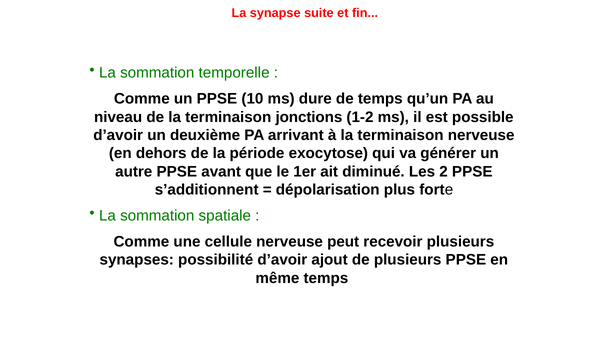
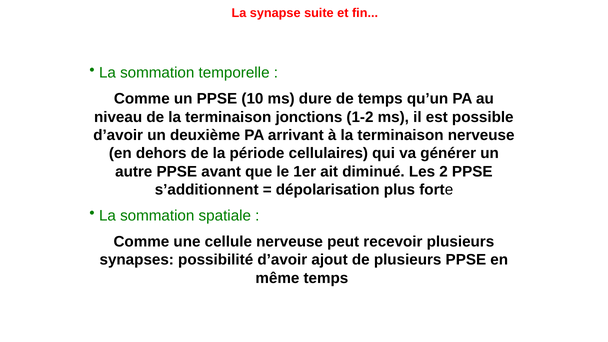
exocytose: exocytose -> cellulaires
